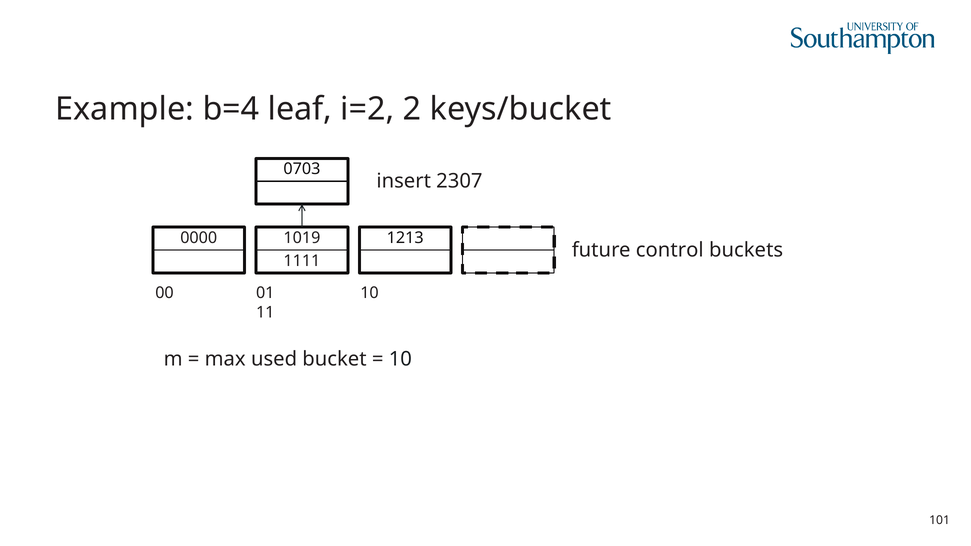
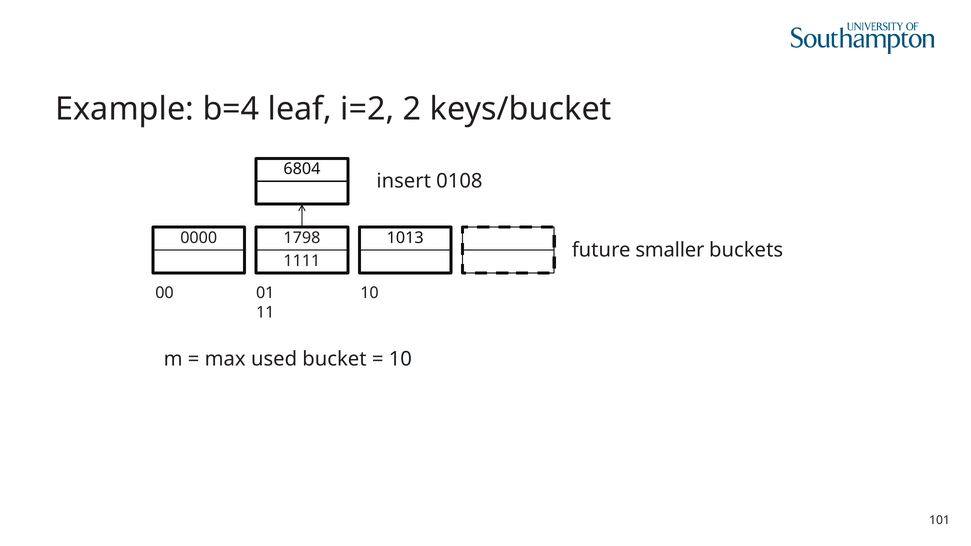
0703: 0703 -> 6804
2307: 2307 -> 0108
1019: 1019 -> 1798
1213: 1213 -> 1013
control: control -> smaller
